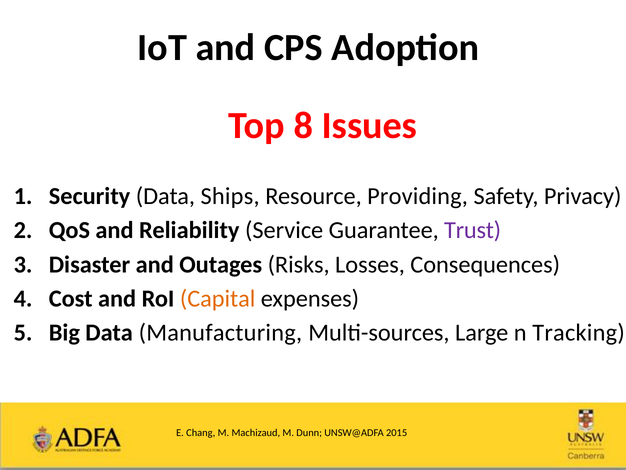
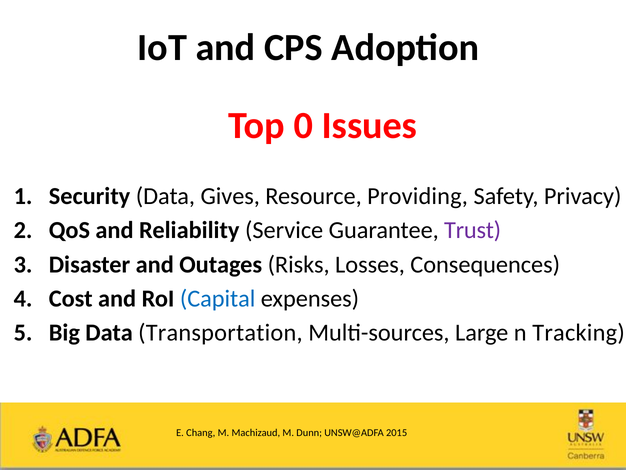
8: 8 -> 0
Ships: Ships -> Gives
Capital colour: orange -> blue
Manufacturing: Manufacturing -> Transportation
